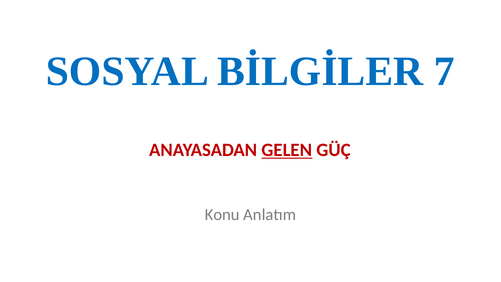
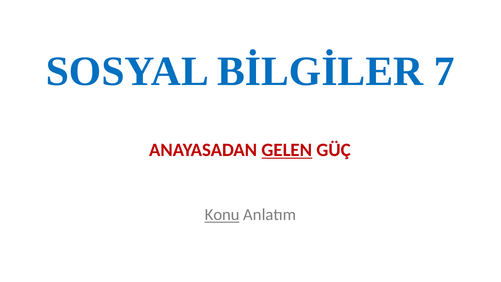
Konu underline: none -> present
